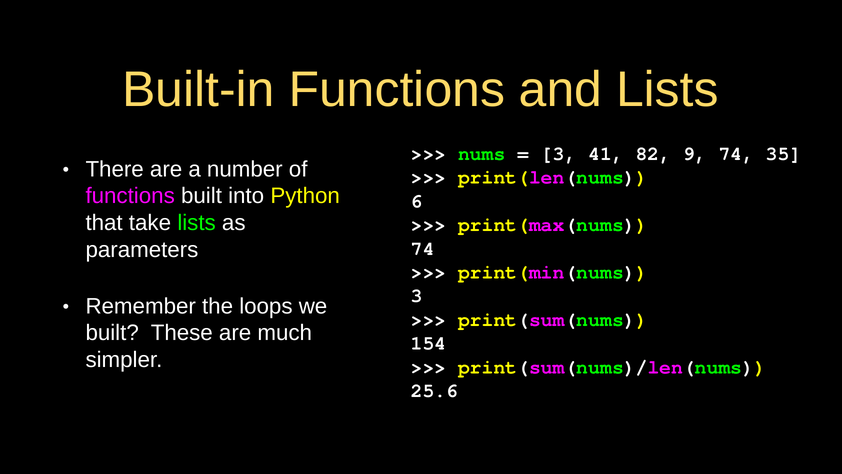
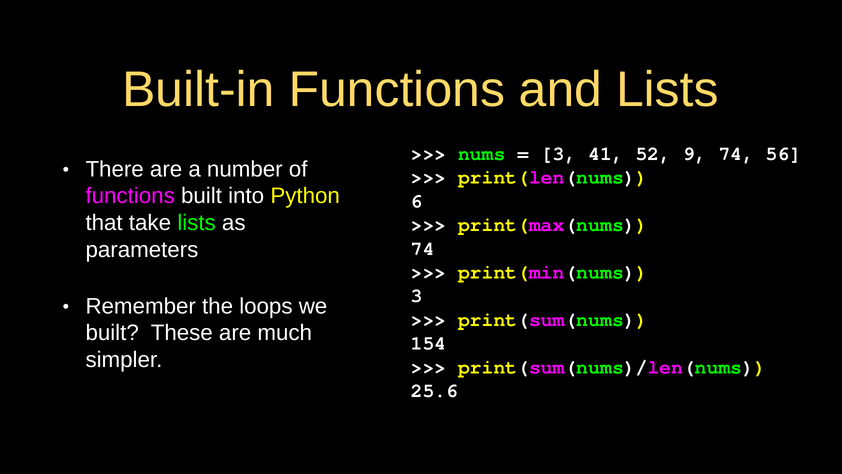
82: 82 -> 52
35: 35 -> 56
